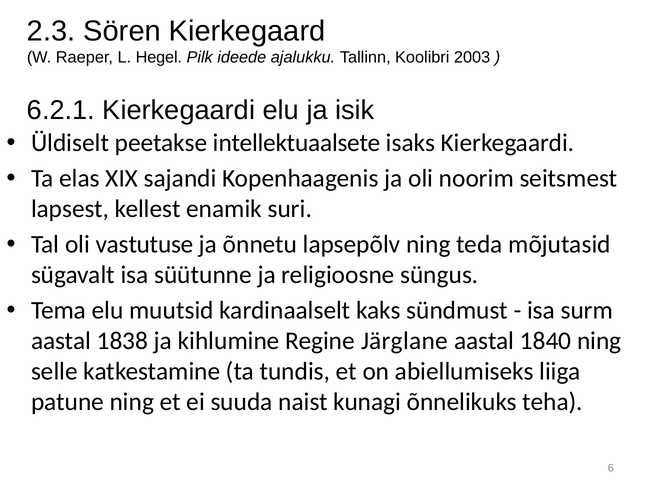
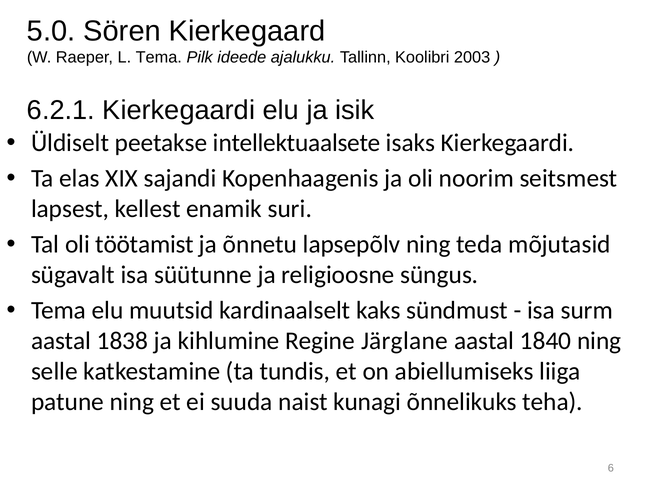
2.3: 2.3 -> 5.0
L Hegel: Hegel -> Tema
vastutuse: vastutuse -> töötamist
